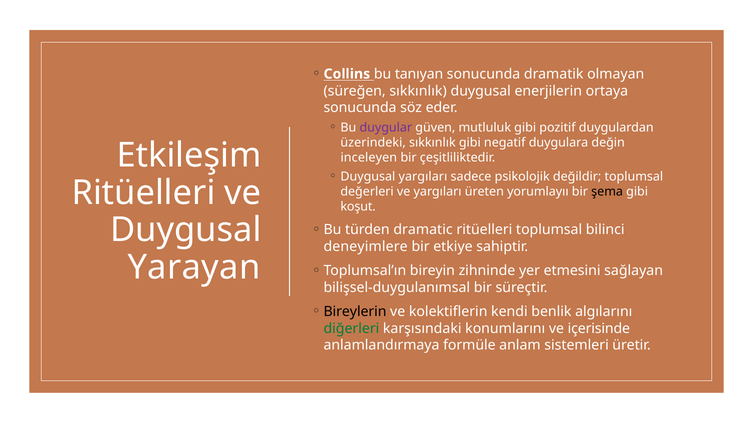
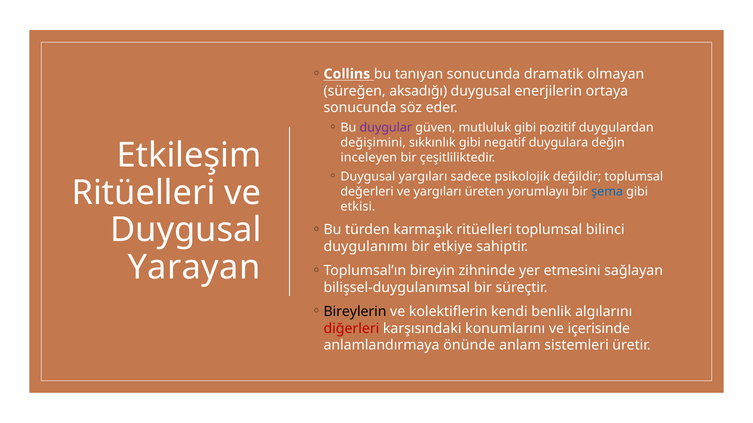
süreğen sıkkınlık: sıkkınlık -> aksadığı
üzerindeki: üzerindeki -> değişimini
şema colour: black -> blue
koşut: koşut -> etkisi
dramatic: dramatic -> karmaşık
deneyimlere: deneyimlere -> duygulanımı
diğerleri colour: green -> red
formüle: formüle -> önünde
